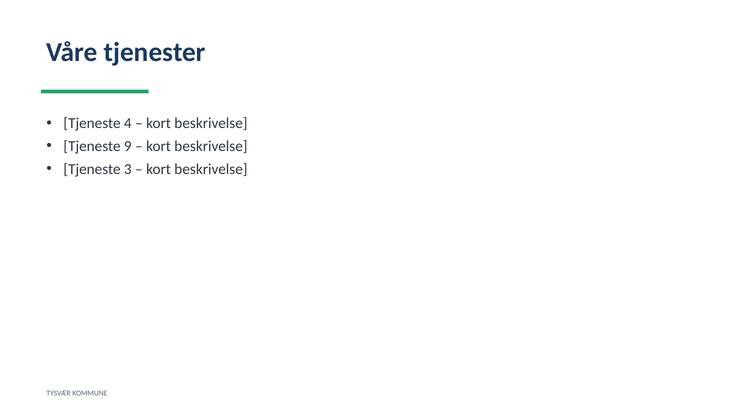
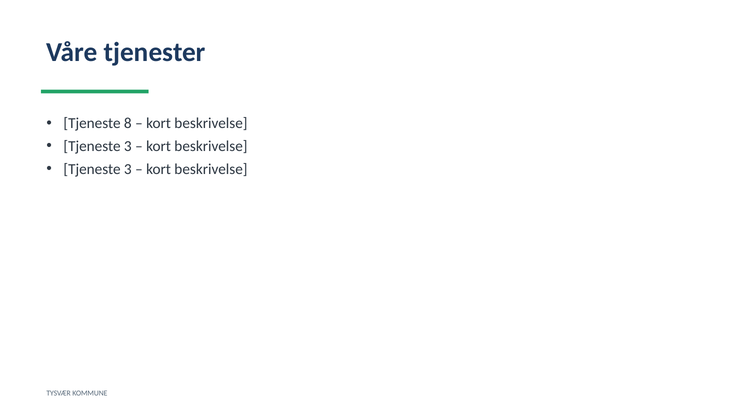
4: 4 -> 8
9 at (128, 146): 9 -> 3
